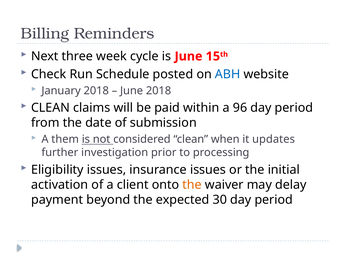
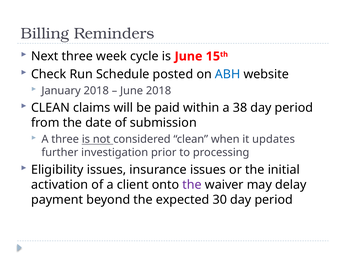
96: 96 -> 38
A them: them -> three
the at (192, 184) colour: orange -> purple
